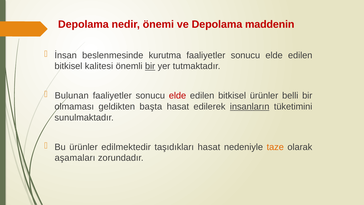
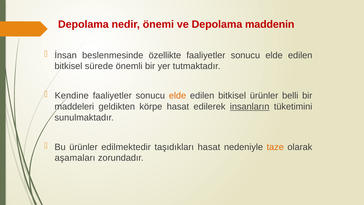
kurutma: kurutma -> özellikte
kalitesi: kalitesi -> sürede
bir at (150, 66) underline: present -> none
Bulunan: Bulunan -> Kendine
elde at (178, 96) colour: red -> orange
olmaması: olmaması -> maddeleri
başta: başta -> körpe
